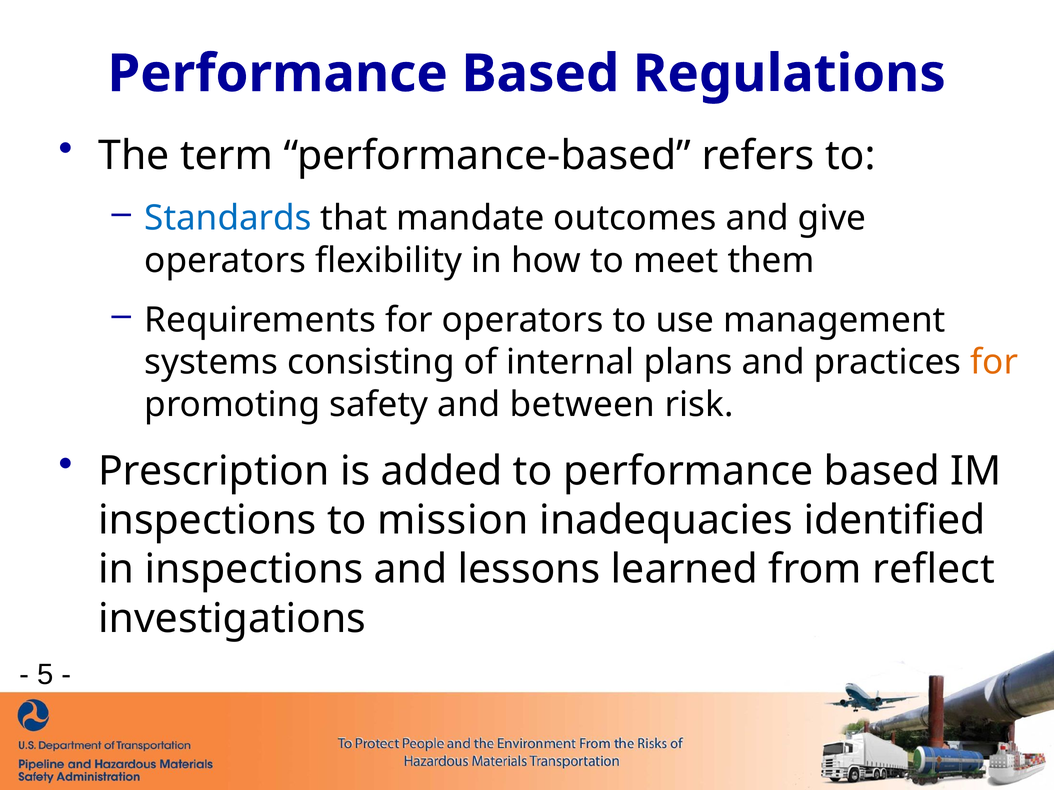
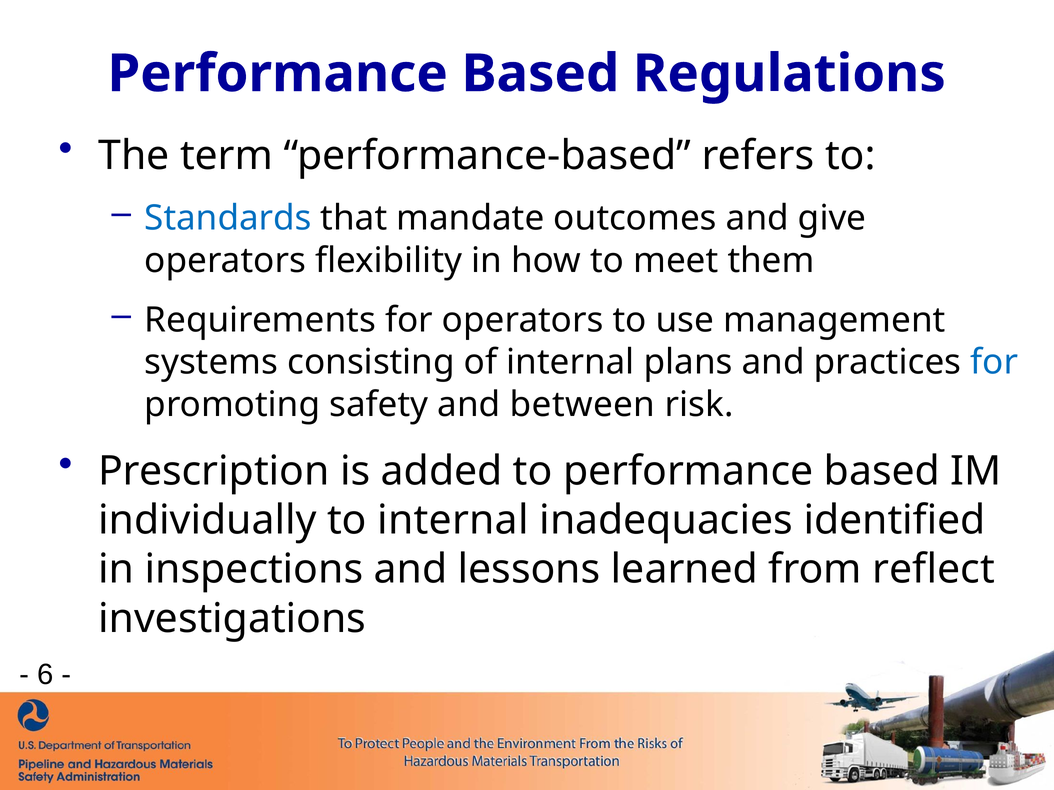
for at (994, 363) colour: orange -> blue
inspections at (207, 521): inspections -> individually
to mission: mission -> internal
5: 5 -> 6
